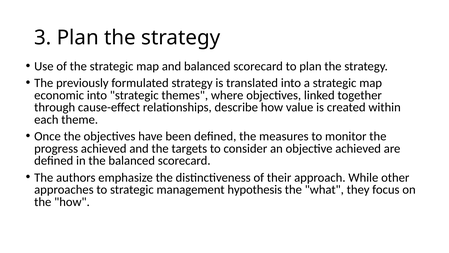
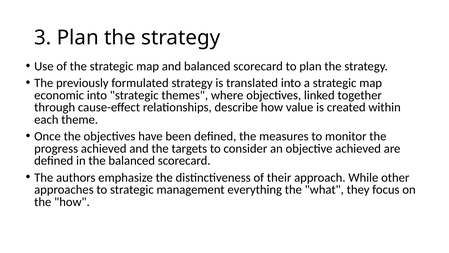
hypothesis: hypothesis -> everything
